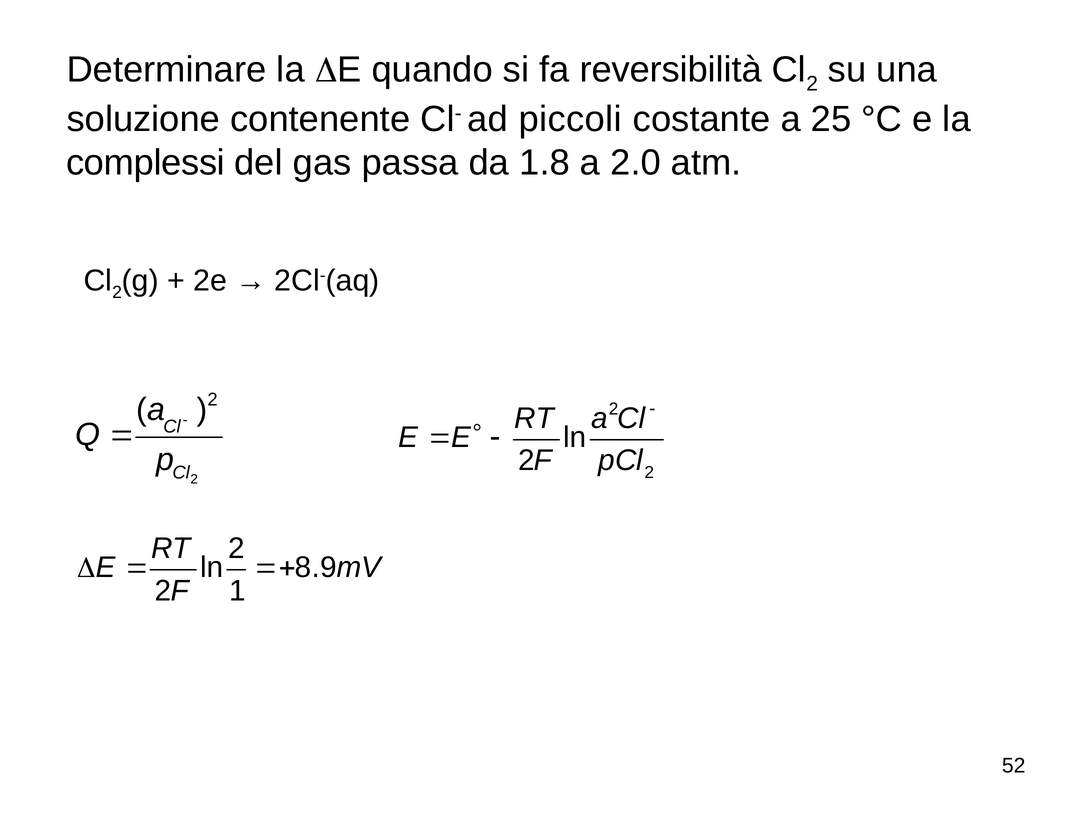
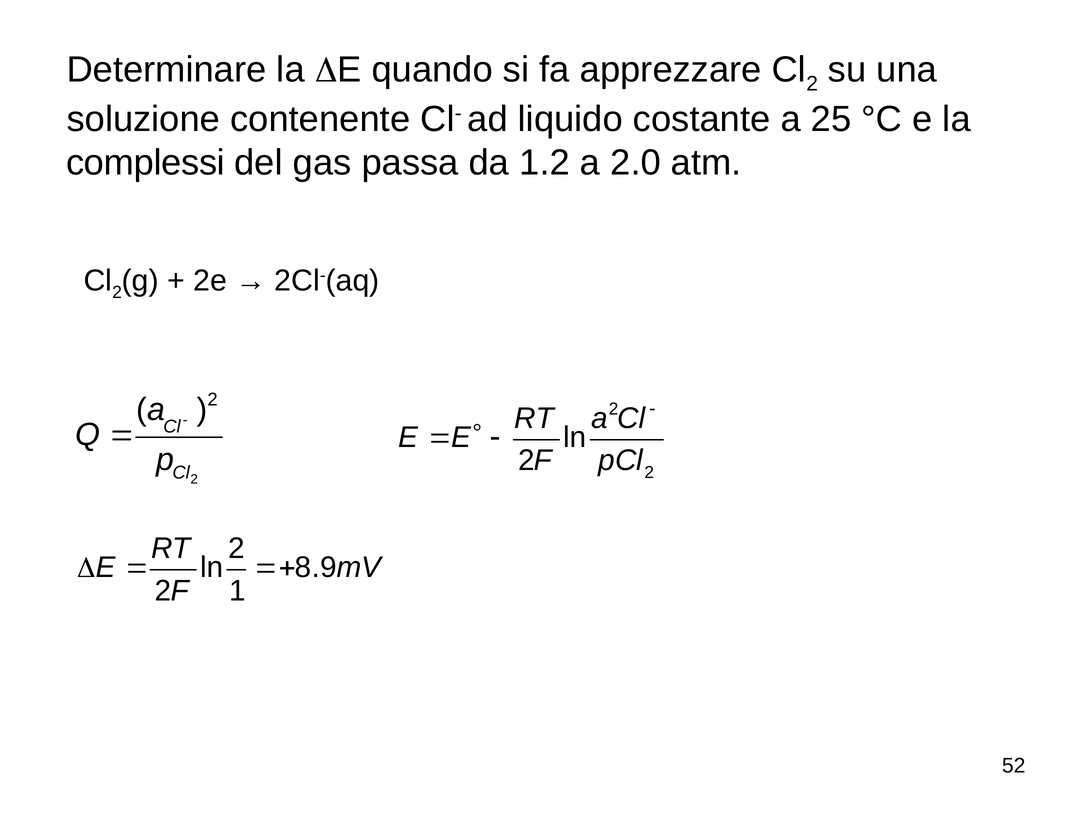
reversibilità: reversibilità -> apprezzare
piccoli: piccoli -> liquido
1.8: 1.8 -> 1.2
